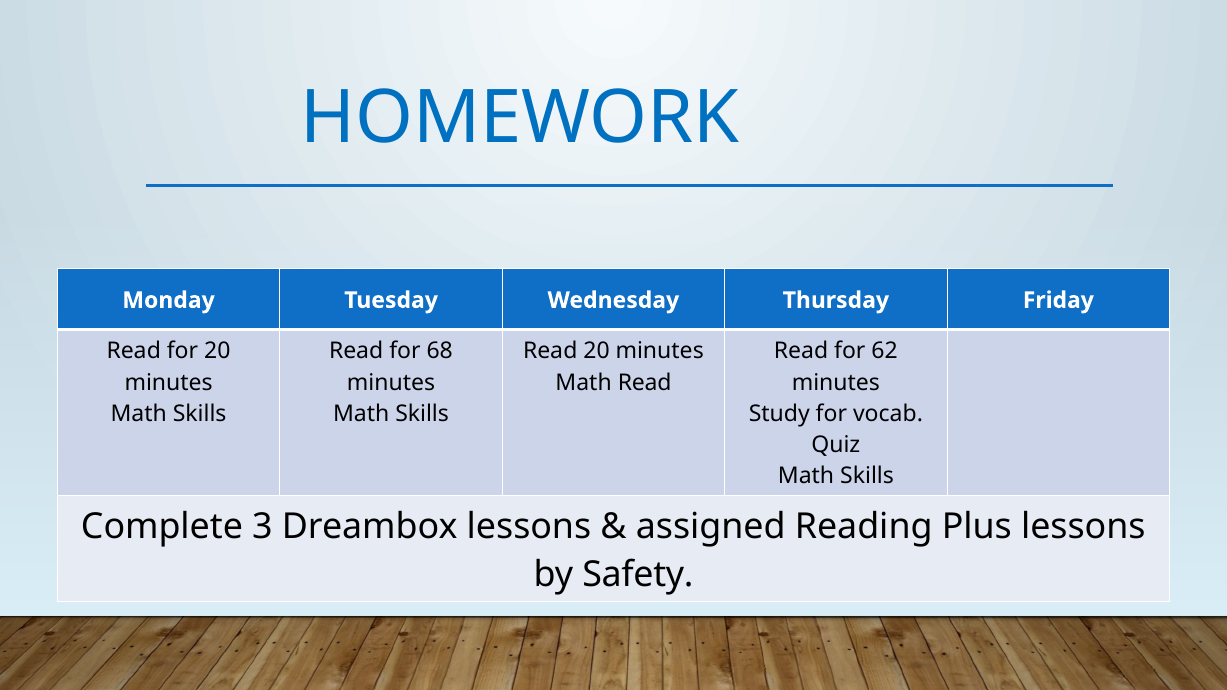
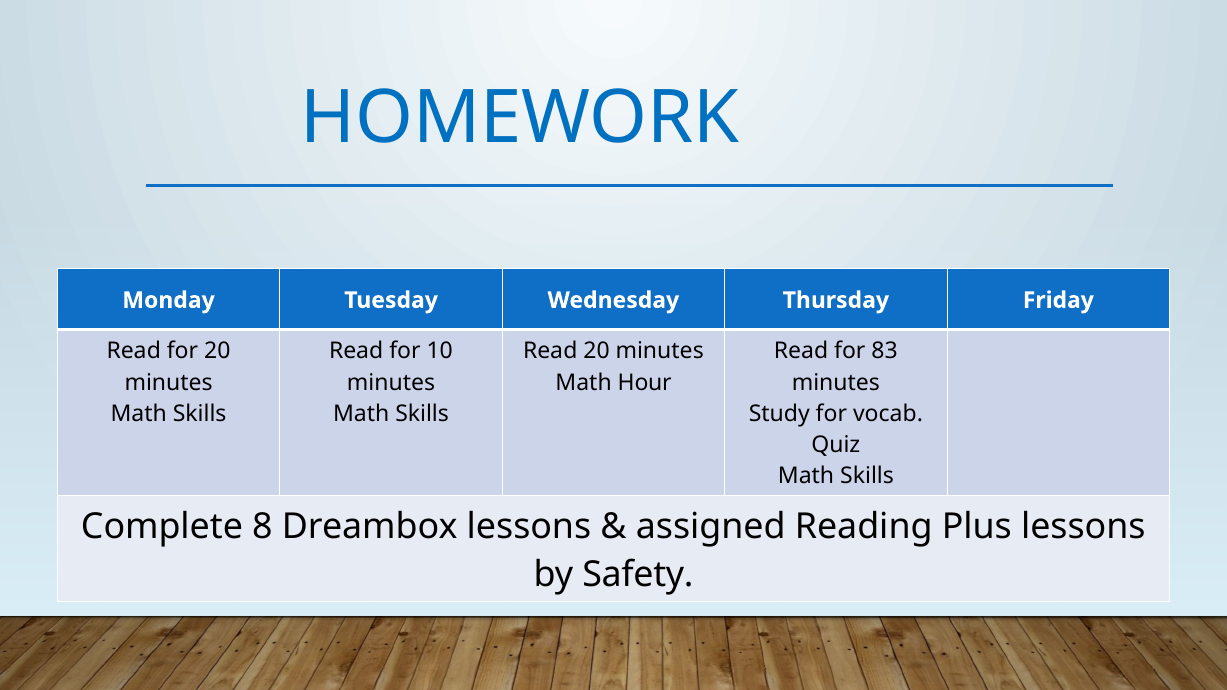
68: 68 -> 10
62: 62 -> 83
Math Read: Read -> Hour
3: 3 -> 8
